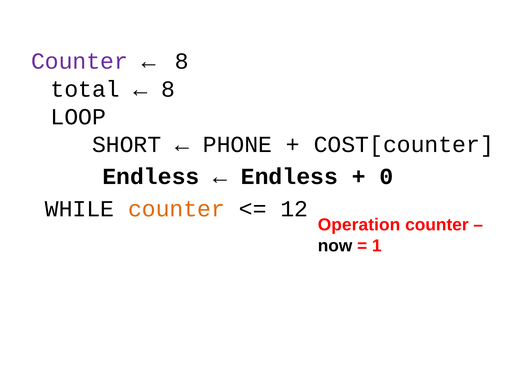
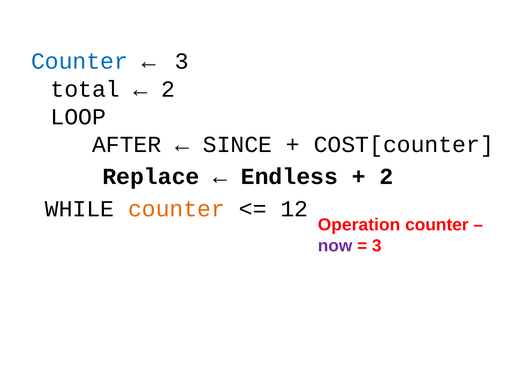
Counter at (80, 61) colour: purple -> blue
8 at (182, 61): 8 -> 3
8 at (168, 89): 8 -> 2
SHORT: SHORT -> AFTER
PHONE: PHONE -> SINCE
Endless at (151, 177): Endless -> Replace
0 at (386, 177): 0 -> 2
now colour: black -> purple
1 at (377, 246): 1 -> 3
